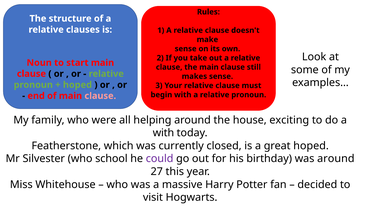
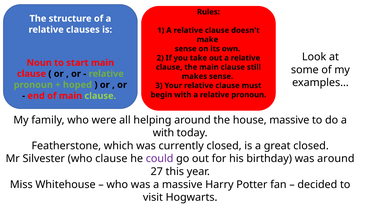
clause at (100, 96) colour: pink -> light green
house exciting: exciting -> massive
great hoped: hoped -> closed
who school: school -> clause
